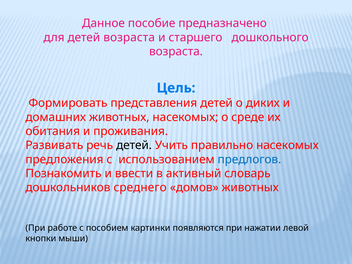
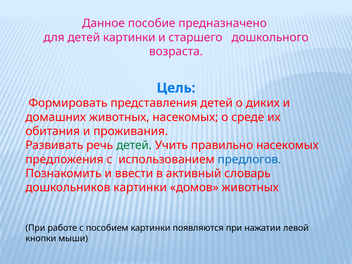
детей возраста: возраста -> картинки
детей at (134, 145) colour: black -> green
дошкольников среднего: среднего -> картинки
